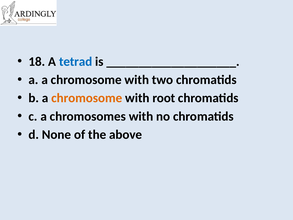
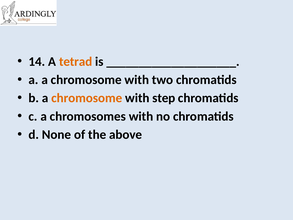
18: 18 -> 14
tetrad colour: blue -> orange
root: root -> step
